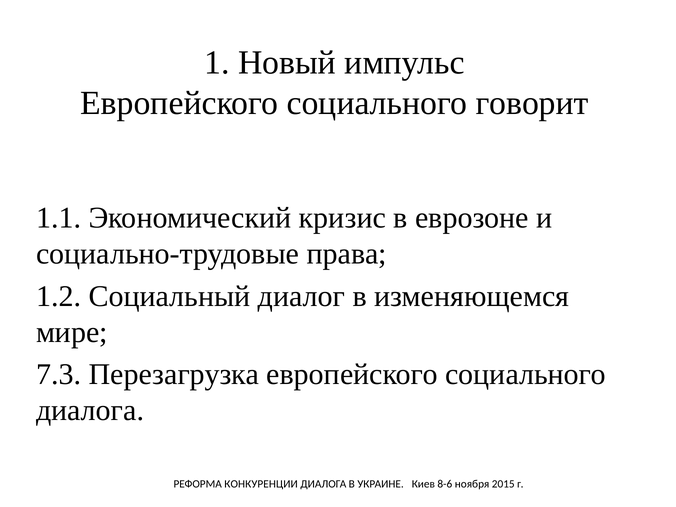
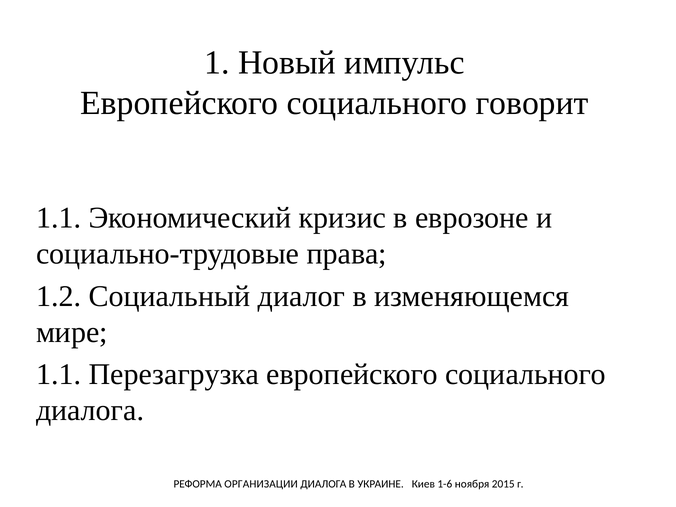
7.3 at (59, 374): 7.3 -> 1.1
КОНКУРЕНЦИИ: КОНКУРЕНЦИИ -> ОРГАНИЗАЦИИ
8-6: 8-6 -> 1-6
